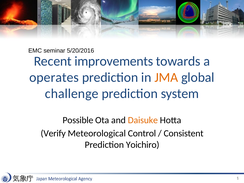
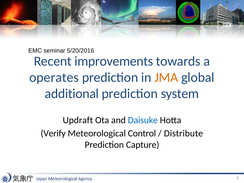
challenge: challenge -> additional
Possible: Possible -> Updraft
Daisuke colour: orange -> blue
Consistent: Consistent -> Distribute
Yoichiro: Yoichiro -> Capture
